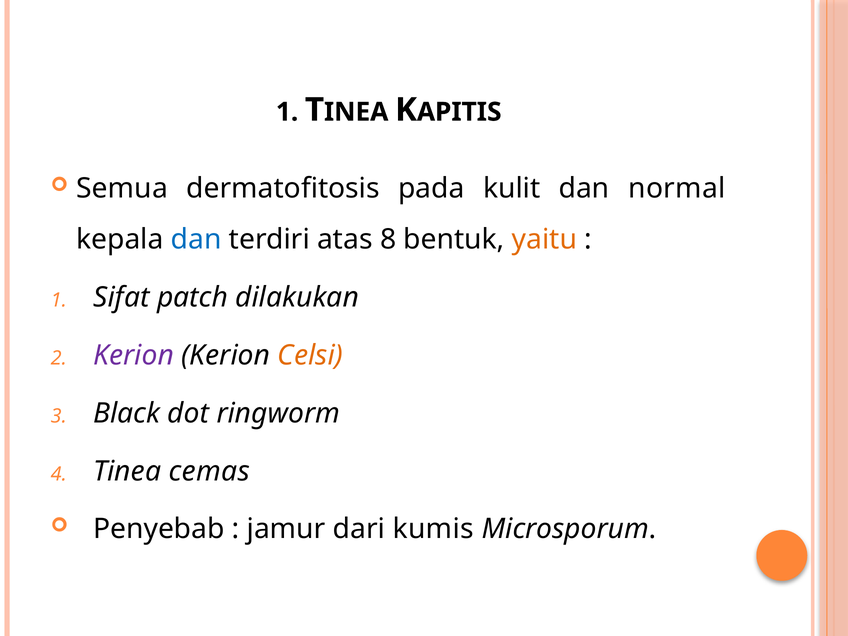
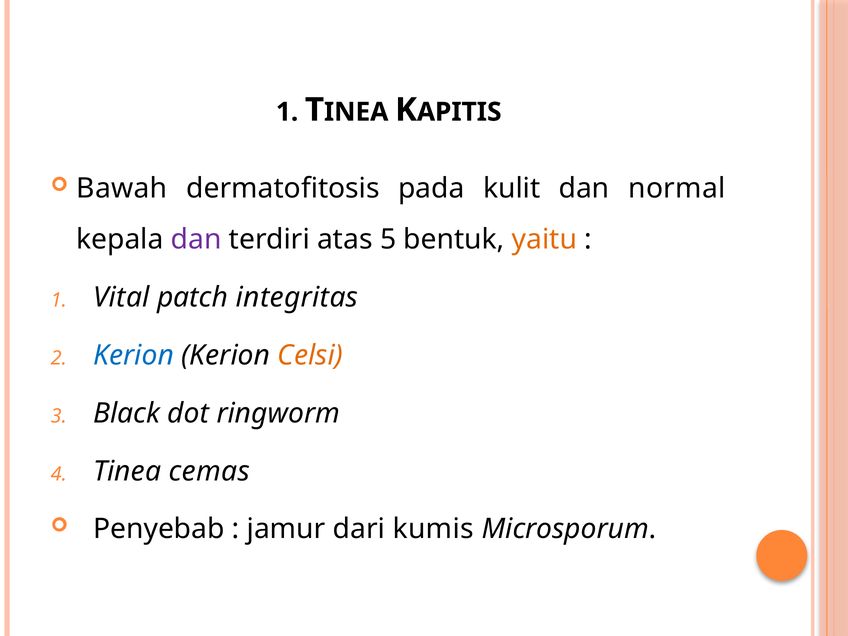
Semua: Semua -> Bawah
dan at (196, 239) colour: blue -> purple
8: 8 -> 5
Sifat: Sifat -> Vital
dilakukan: dilakukan -> integritas
Kerion at (134, 355) colour: purple -> blue
